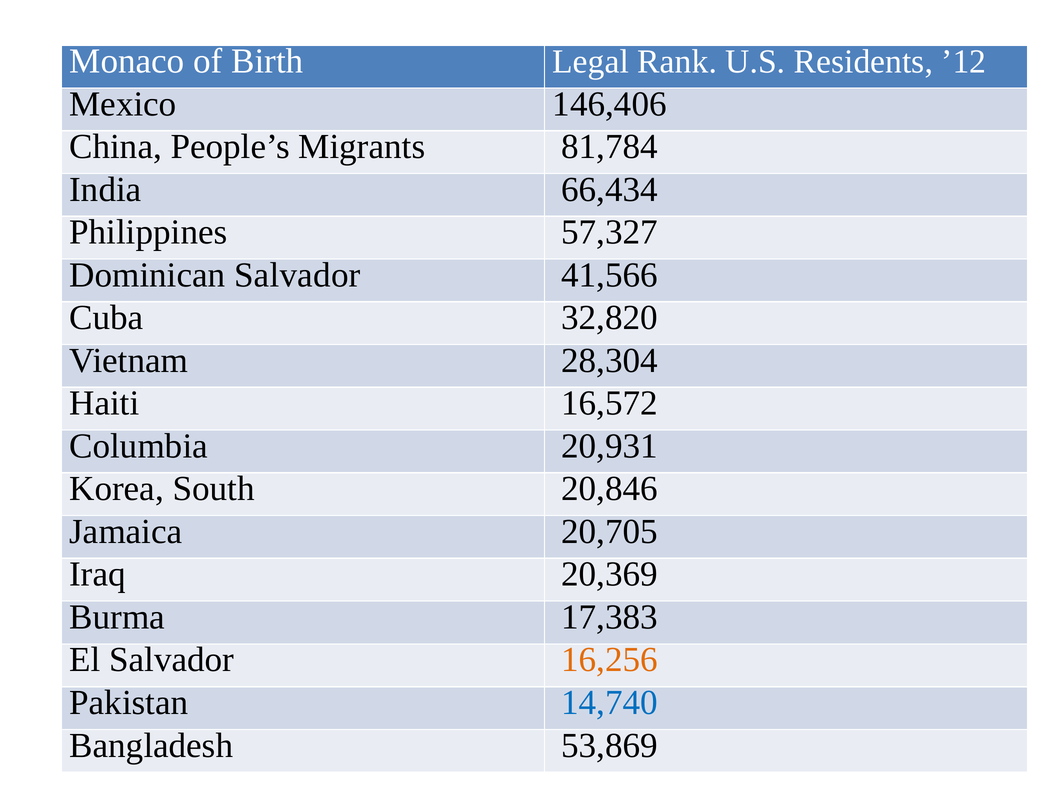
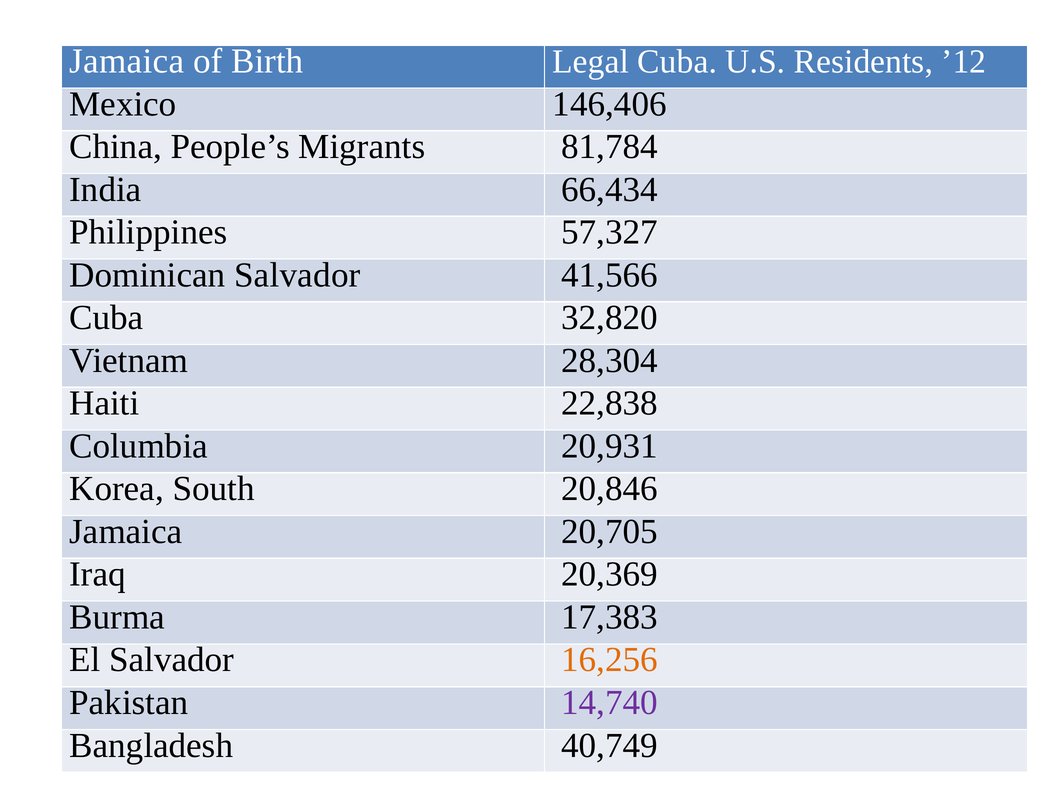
Monaco at (127, 61): Monaco -> Jamaica
Legal Rank: Rank -> Cuba
16,572: 16,572 -> 22,838
14,740 colour: blue -> purple
53,869: 53,869 -> 40,749
